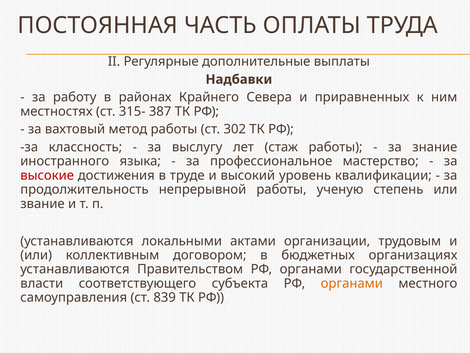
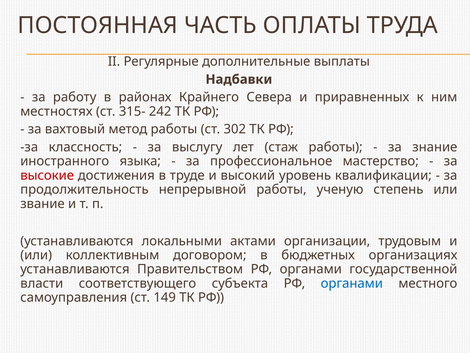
387: 387 -> 242
органами at (352, 283) colour: orange -> blue
839: 839 -> 149
